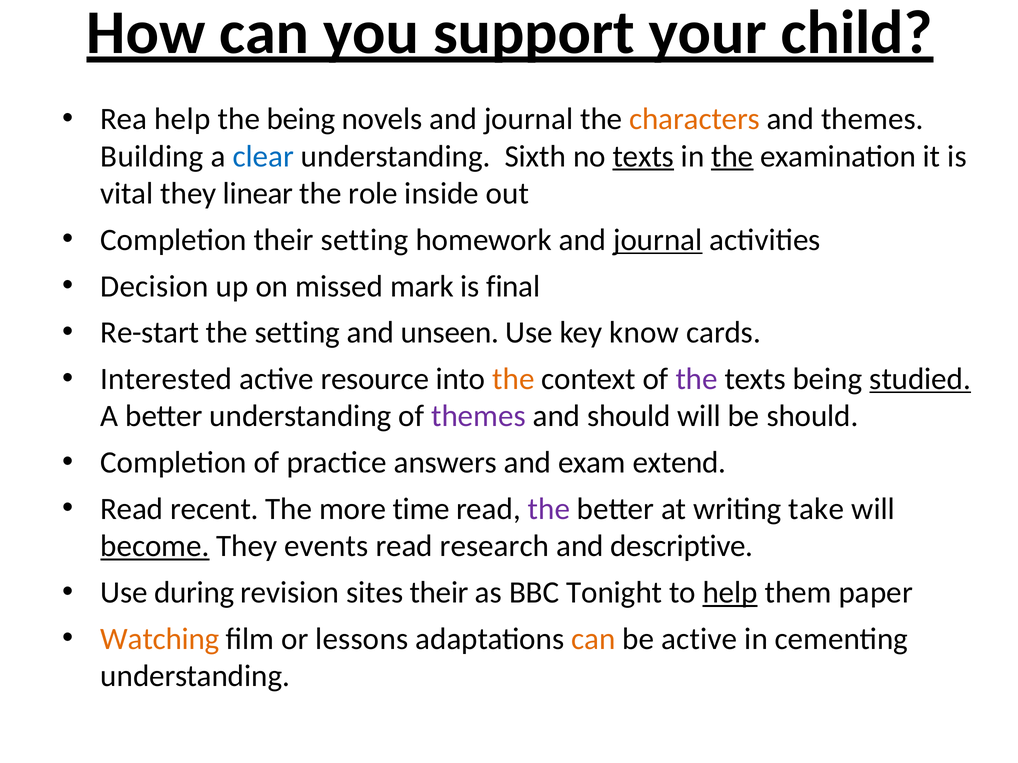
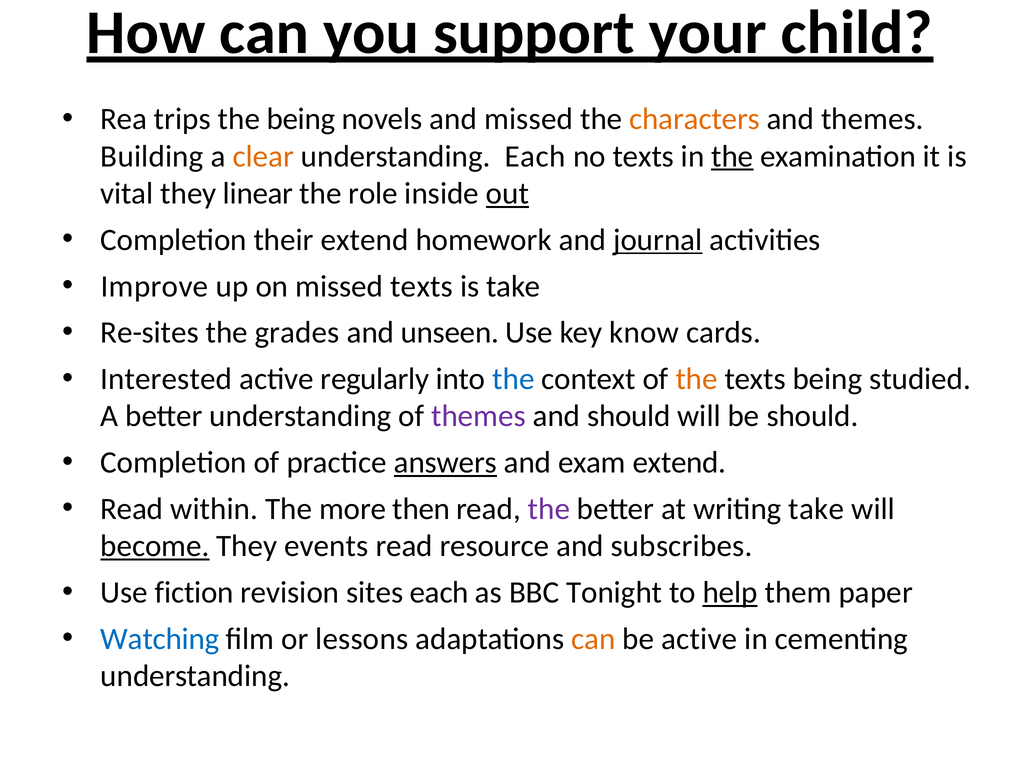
Rea help: help -> trips
novels and journal: journal -> missed
clear colour: blue -> orange
understanding Sixth: Sixth -> Each
texts at (643, 156) underline: present -> none
out underline: none -> present
their setting: setting -> extend
Decision: Decision -> Improve
missed mark: mark -> texts
is final: final -> take
Re-start: Re-start -> Re-sites
the setting: setting -> grades
resource: resource -> regularly
the at (513, 379) colour: orange -> blue
the at (697, 379) colour: purple -> orange
studied underline: present -> none
answers underline: none -> present
recent: recent -> within
time: time -> then
research: research -> resource
descriptive: descriptive -> subscribes
during: during -> fiction
sites their: their -> each
Watching colour: orange -> blue
